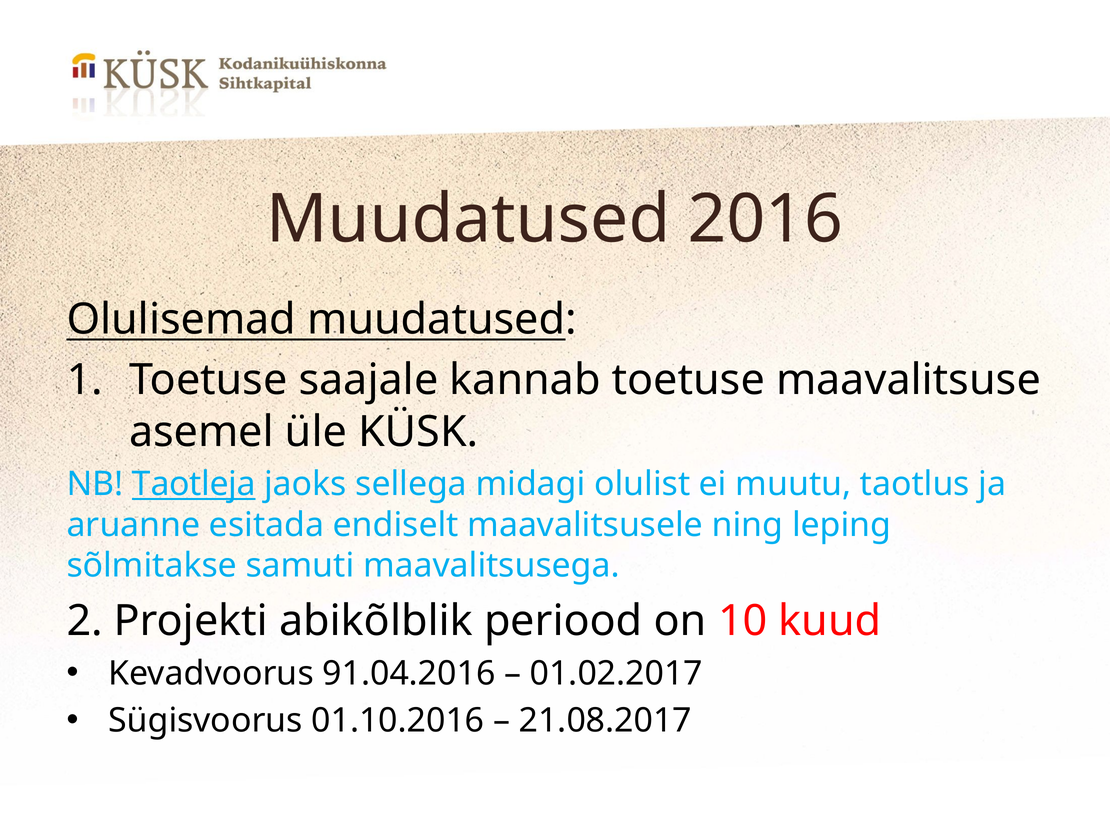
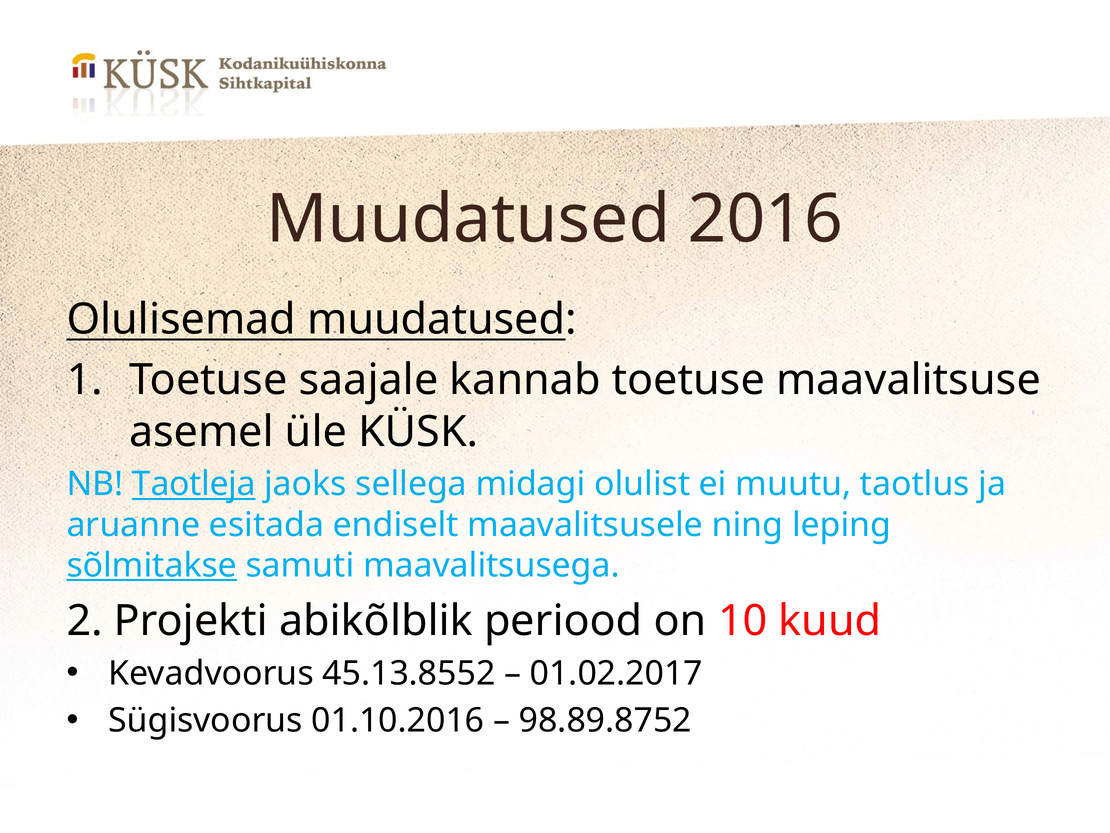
sõlmitakse underline: none -> present
91.04.2016: 91.04.2016 -> 45.13.8552
21.08.2017: 21.08.2017 -> 98.89.8752
